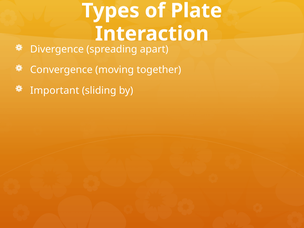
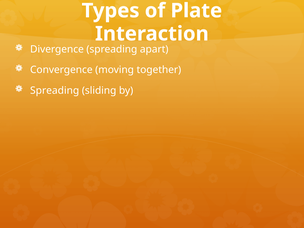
Important at (55, 91): Important -> Spreading
